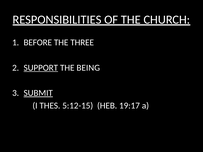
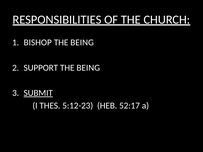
BEFORE: BEFORE -> BISHOP
THREE at (82, 43): THREE -> BEING
SUPPORT underline: present -> none
5:12-15: 5:12-15 -> 5:12-23
19:17: 19:17 -> 52:17
